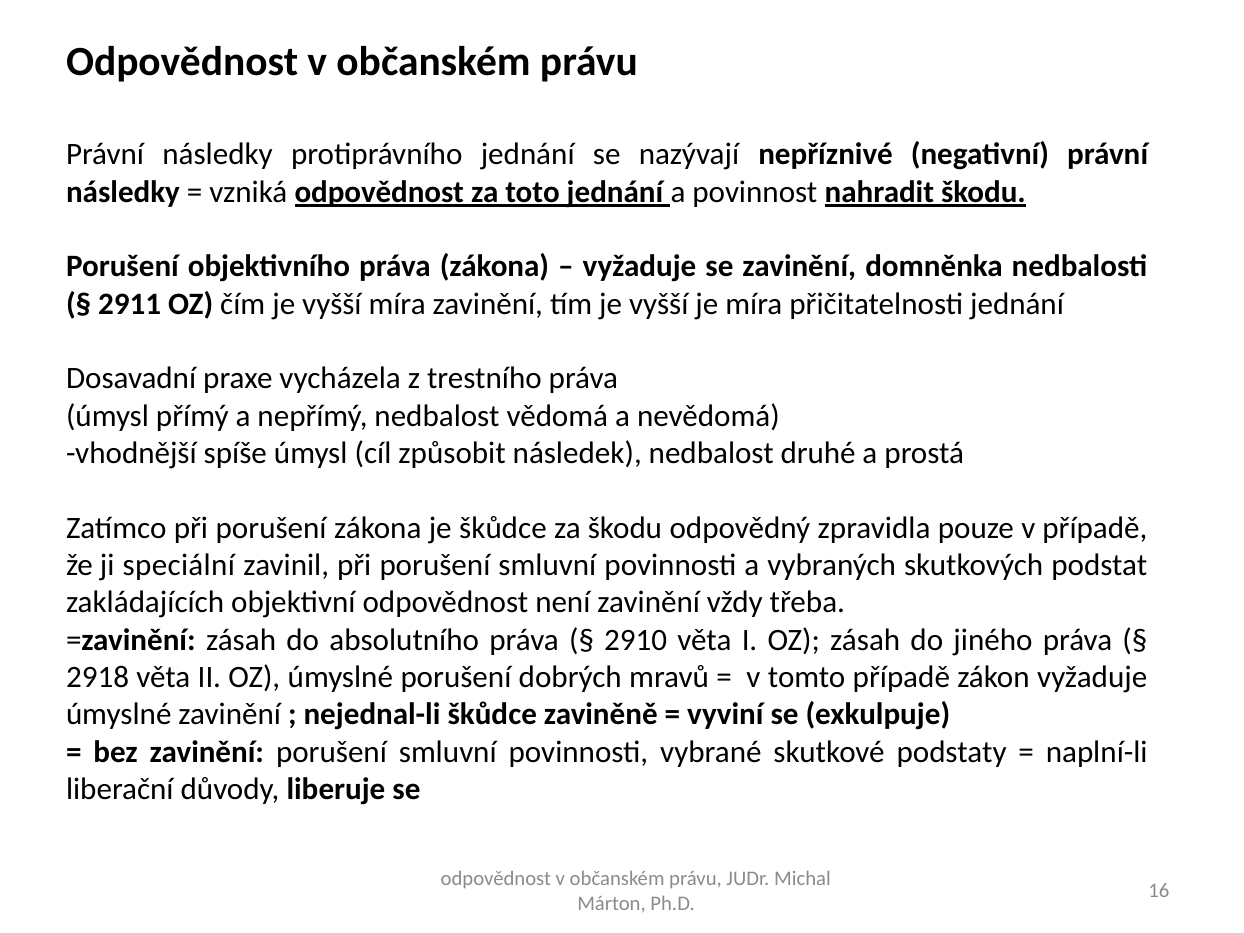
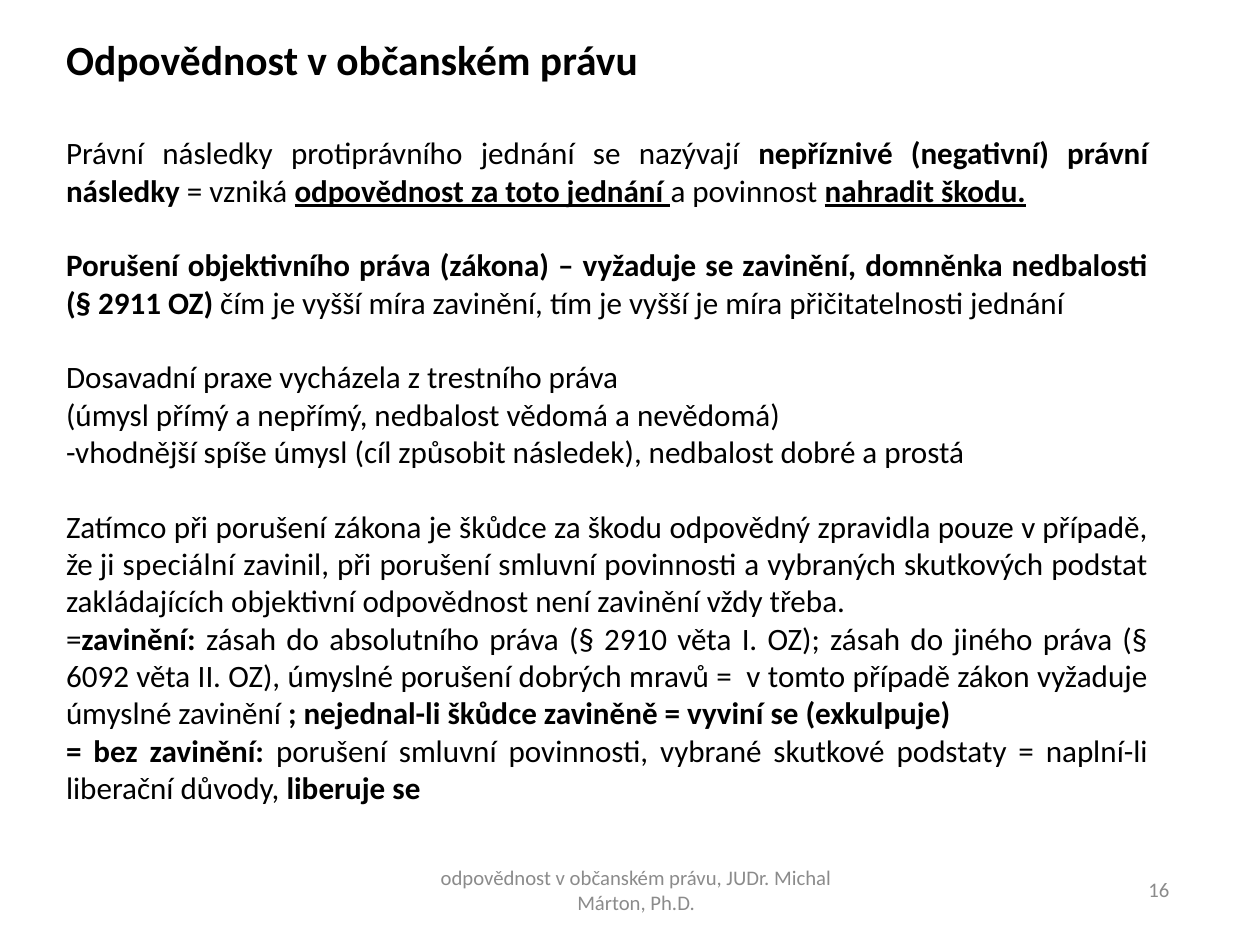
druhé: druhé -> dobré
2918: 2918 -> 6092
